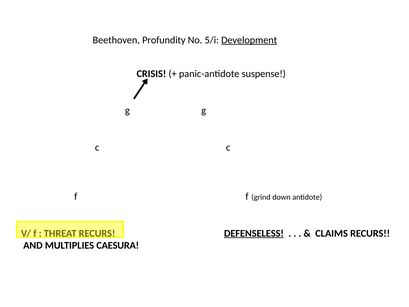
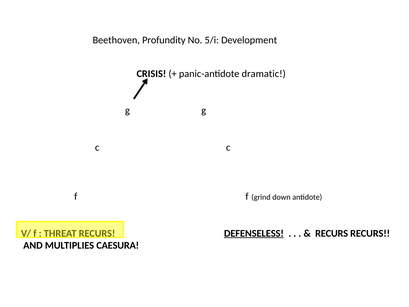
Development underline: present -> none
suspense: suspense -> dramatic
CLAIMS at (332, 233): CLAIMS -> RECURS
